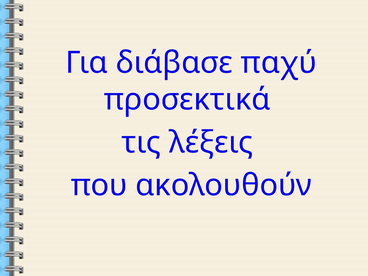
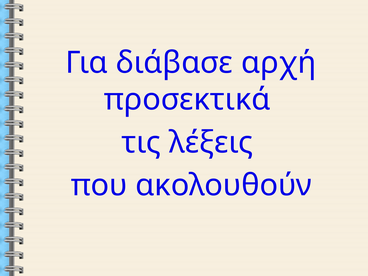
παχύ: παχύ -> αρχή
